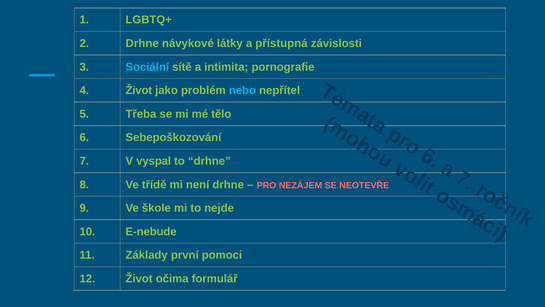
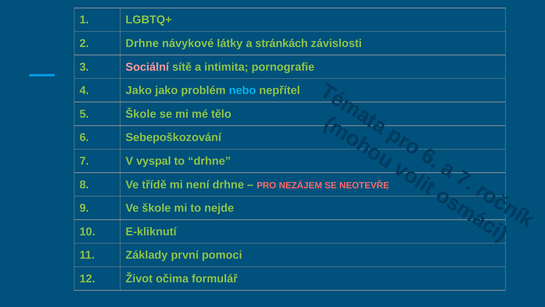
přístupná: přístupná -> stránkách
Sociální colour: light blue -> pink
4 Život: Život -> Jako
5 Třeba: Třeba -> Škole
E-nebude: E-nebude -> E-kliknutí
